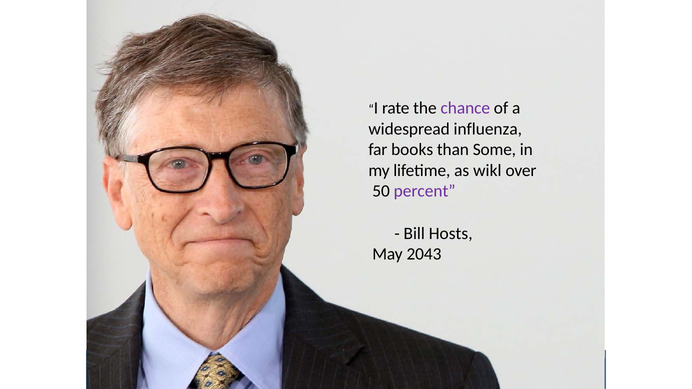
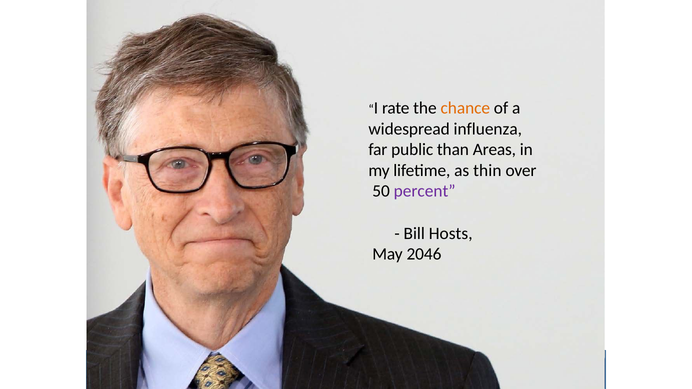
chance at (465, 108) colour: purple -> orange
books: books -> public
Some: Some -> Areas
wikl: wikl -> thin
2043: 2043 -> 2046
